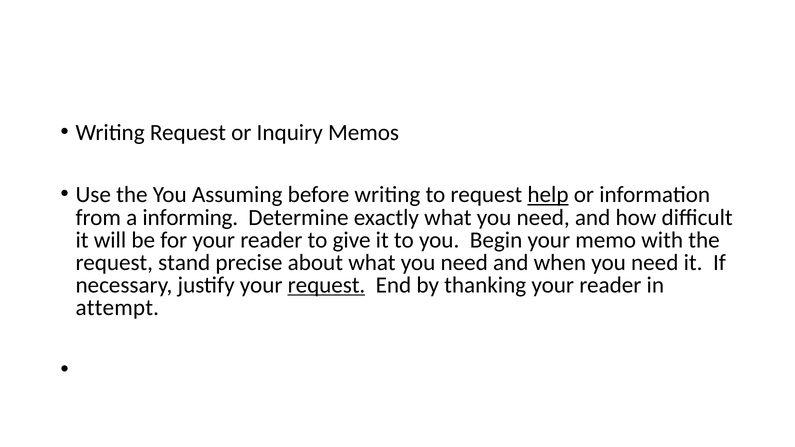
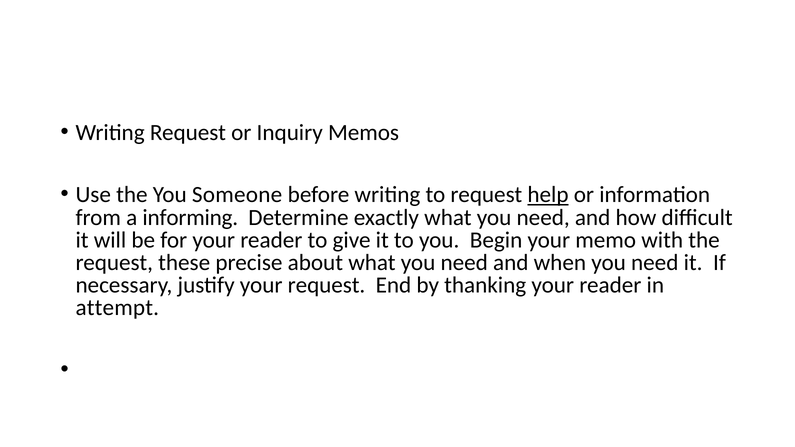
Assuming: Assuming -> Someone
stand: stand -> these
request at (326, 285) underline: present -> none
